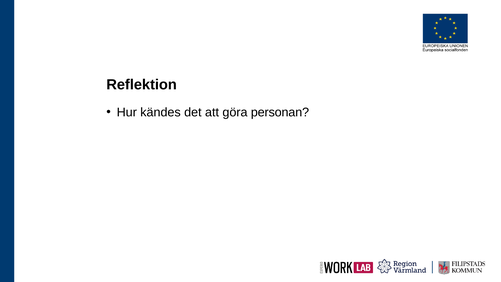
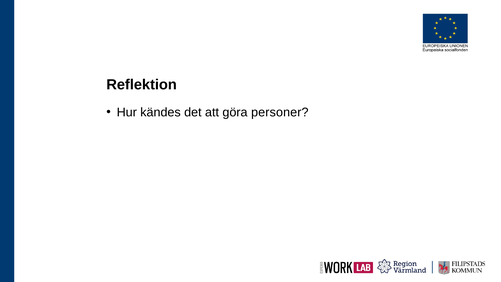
personan: personan -> personer
